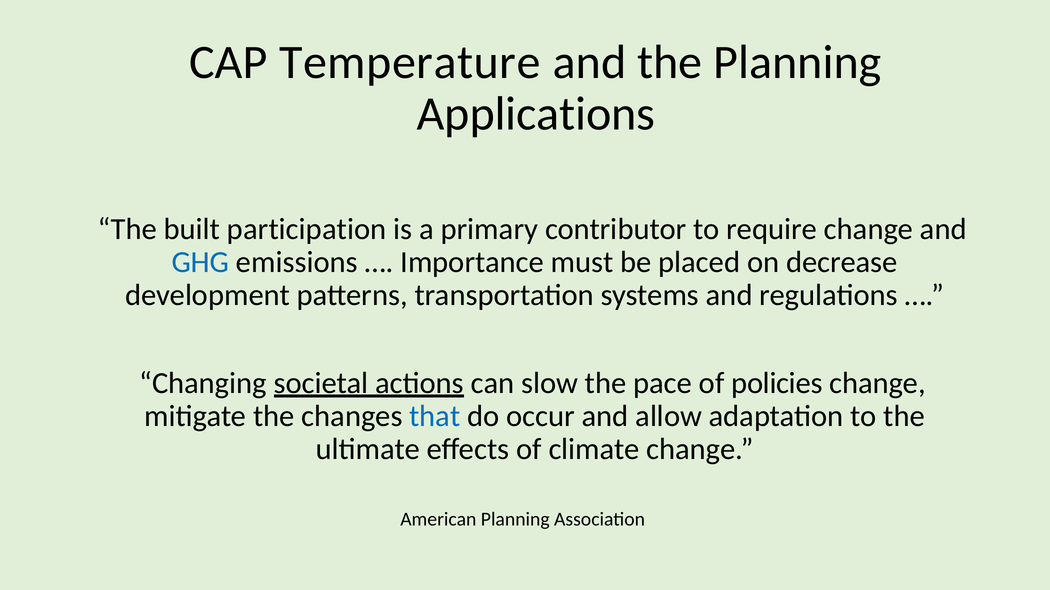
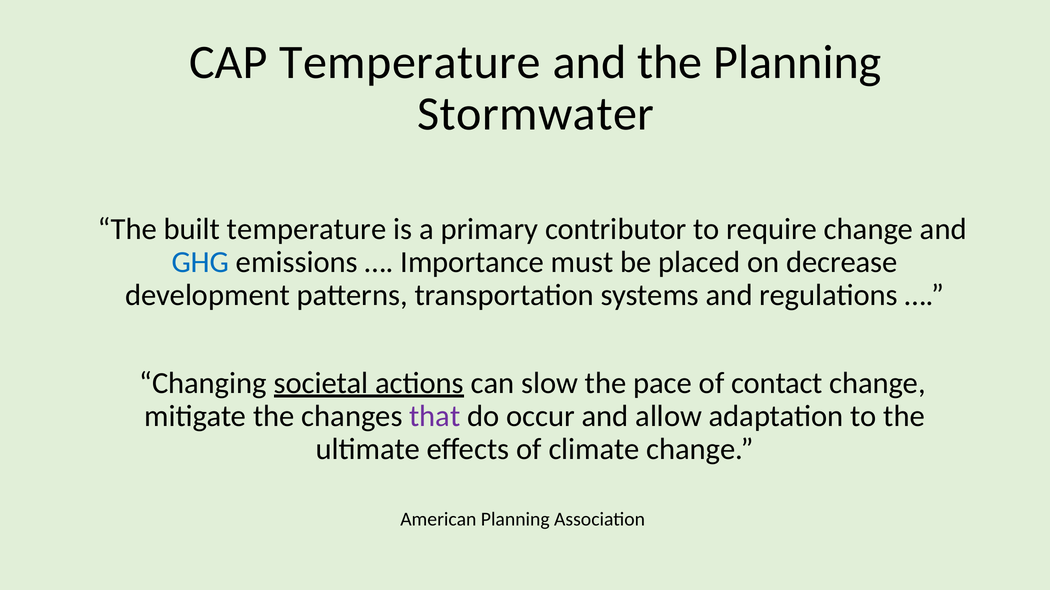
Applications: Applications -> Stormwater
built participation: participation -> temperature
policies: policies -> contact
that colour: blue -> purple
